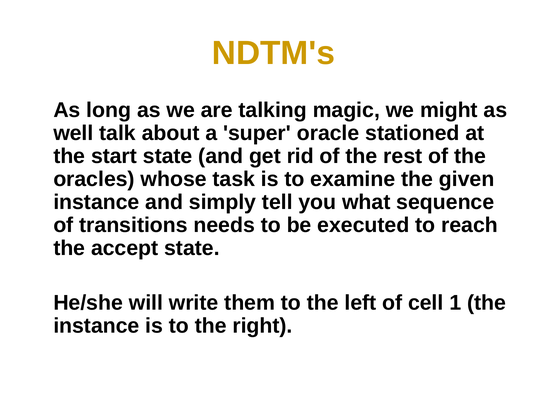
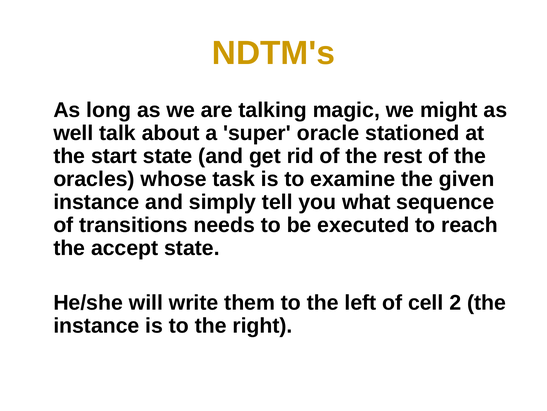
1: 1 -> 2
